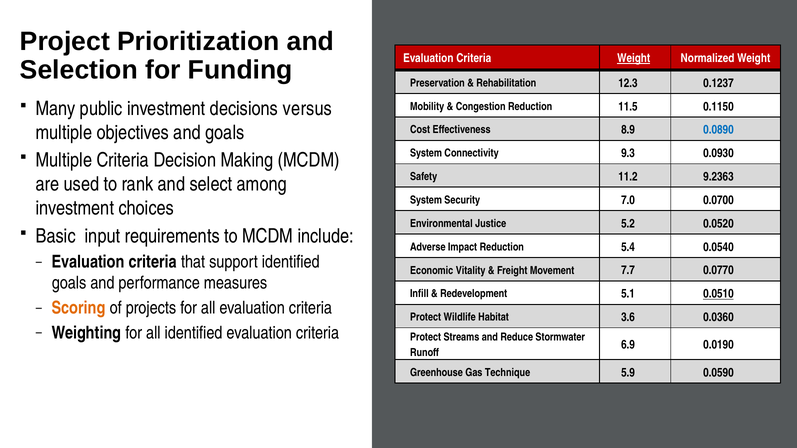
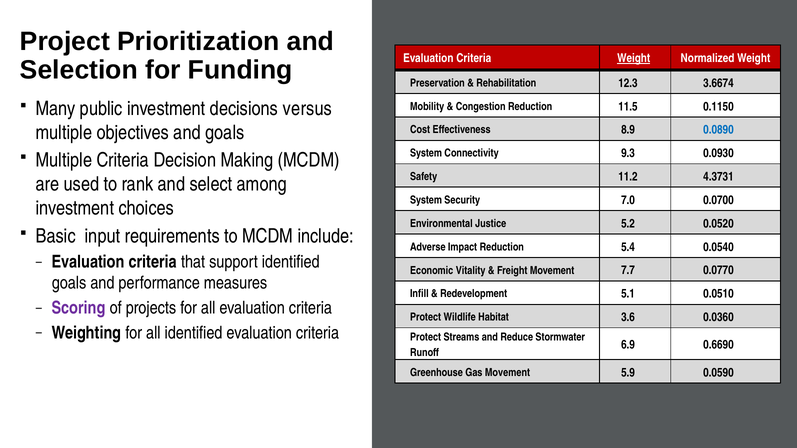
0.1237: 0.1237 -> 3.6674
9.2363: 9.2363 -> 4.3731
0.0510 underline: present -> none
Scoring colour: orange -> purple
0.0190: 0.0190 -> 0.6690
Gas Technique: Technique -> Movement
